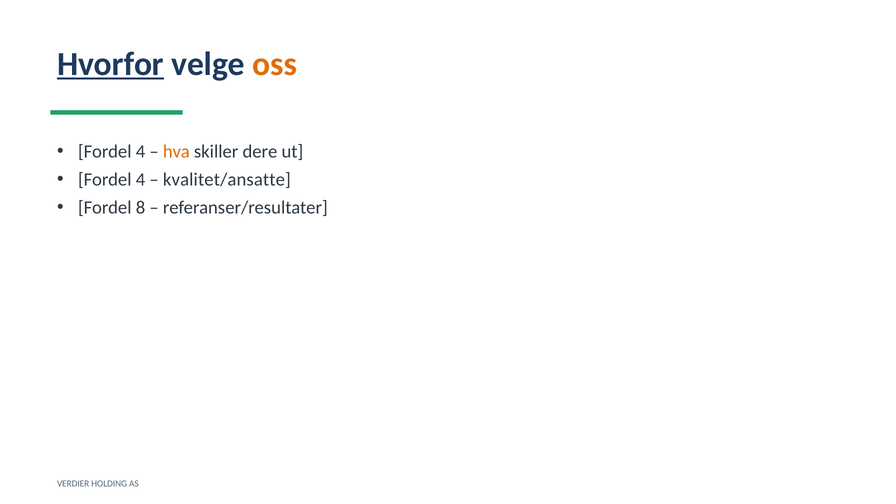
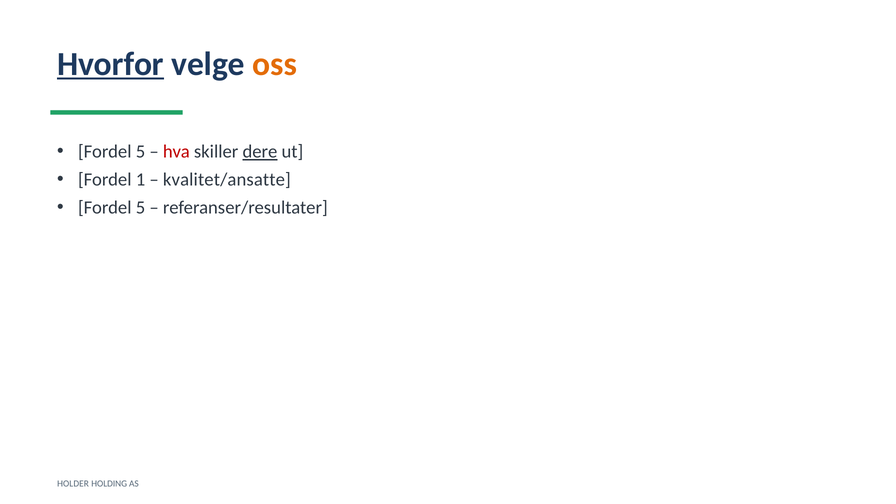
4 at (141, 152): 4 -> 5
hva colour: orange -> red
dere underline: none -> present
4 at (141, 180): 4 -> 1
8 at (141, 208): 8 -> 5
VERDIER: VERDIER -> HOLDER
